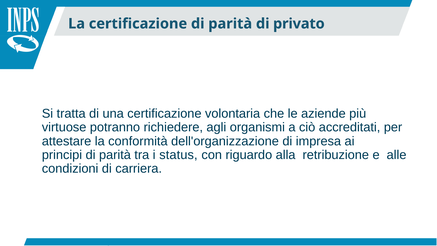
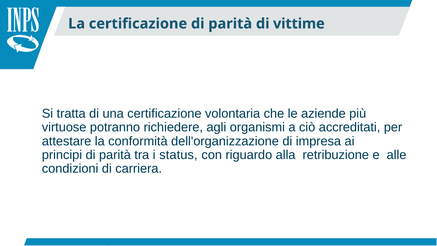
privato: privato -> vittime
